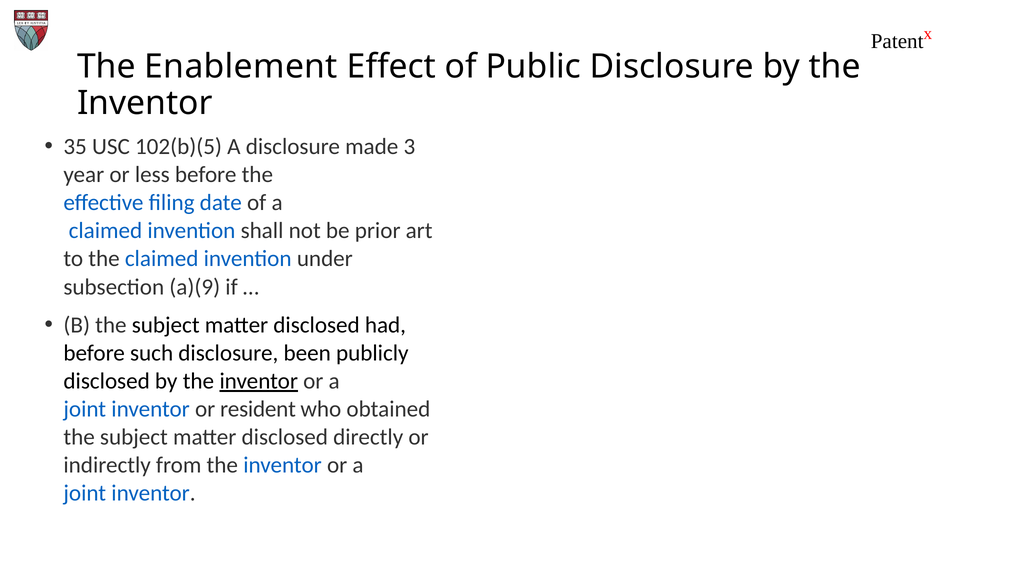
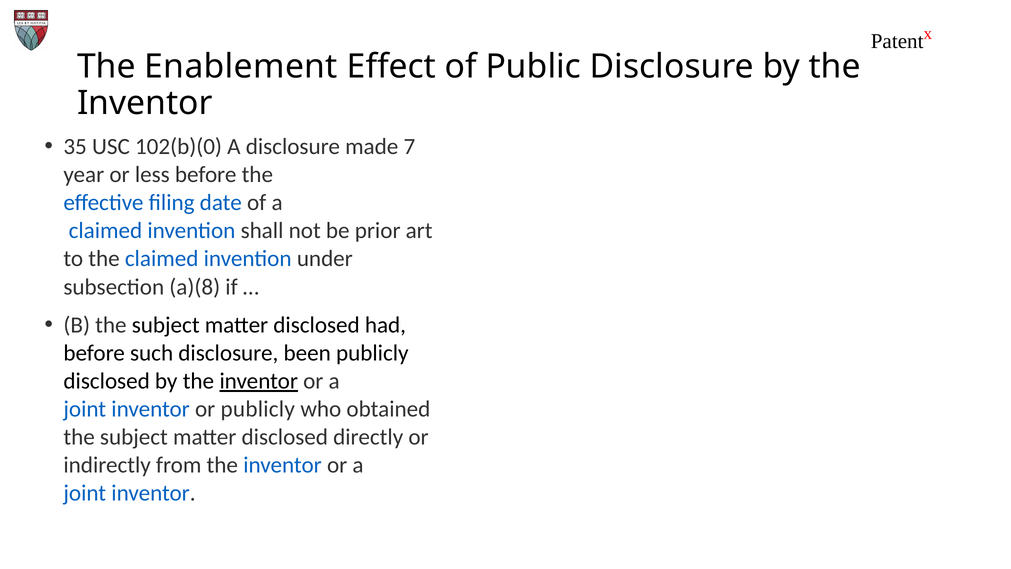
102(b)(5: 102(b)(5 -> 102(b)(0
3: 3 -> 7
a)(9: a)(9 -> a)(8
or resident: resident -> publicly
